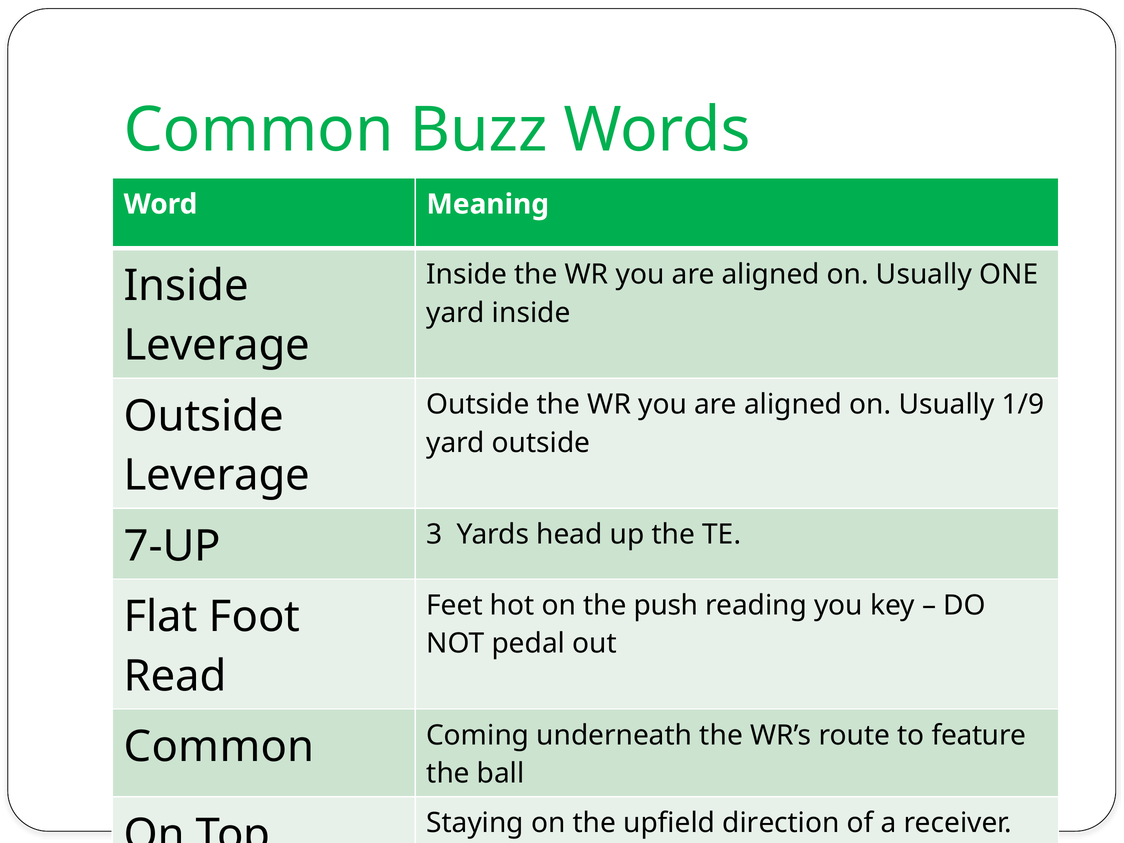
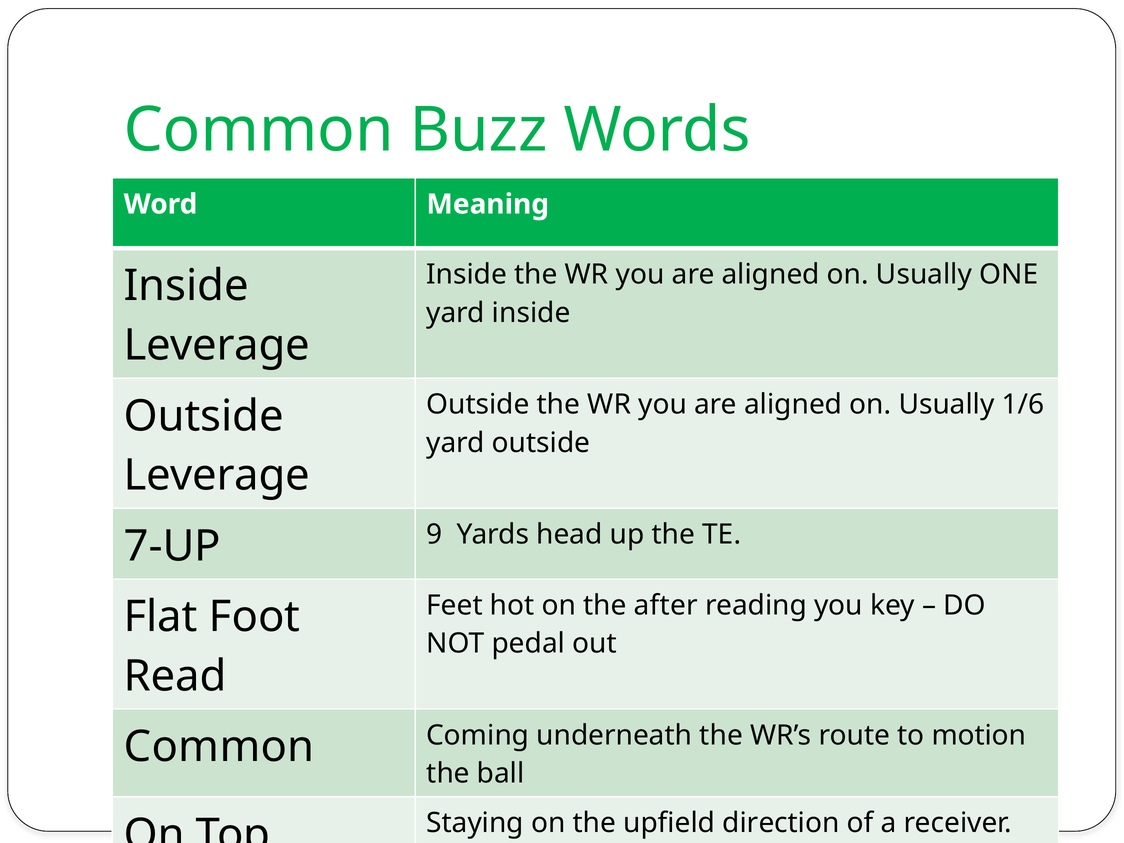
1/9: 1/9 -> 1/6
3: 3 -> 9
push: push -> after
feature: feature -> motion
